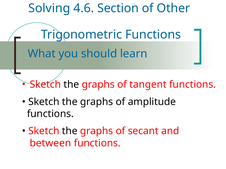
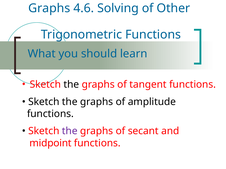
Solving at (49, 8): Solving -> Graphs
Section: Section -> Solving
the at (70, 131) colour: black -> purple
between: between -> midpoint
